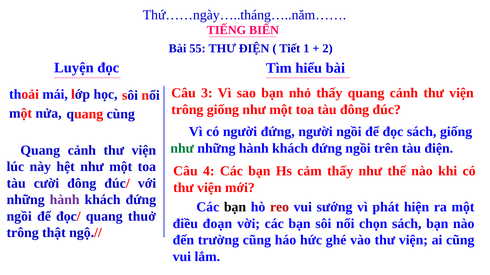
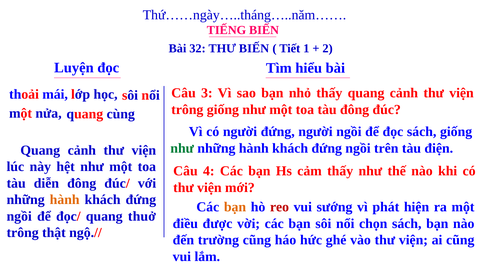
55: 55 -> 32
THƯ ĐIỆN: ĐIỆN -> BIẾN
cười: cười -> diễn
hành at (65, 200) colour: purple -> orange
bạn at (235, 207) colour: black -> orange
đoạn: đoạn -> được
